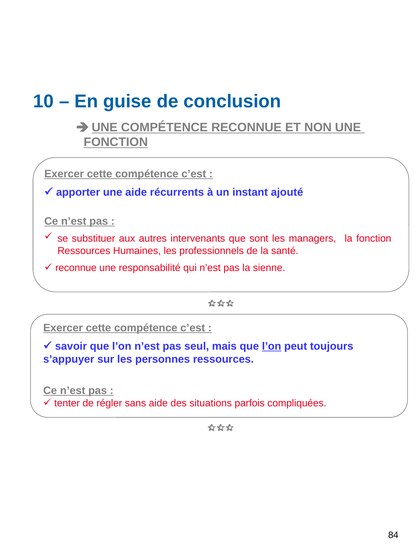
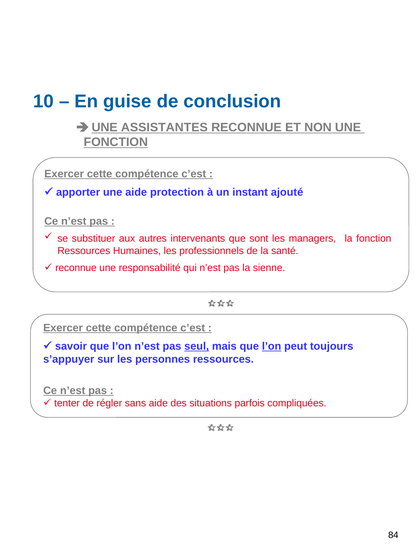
UNE COMPÉTENCE: COMPÉTENCE -> ASSISTANTES
récurrents: récurrents -> protection
seul underline: none -> present
